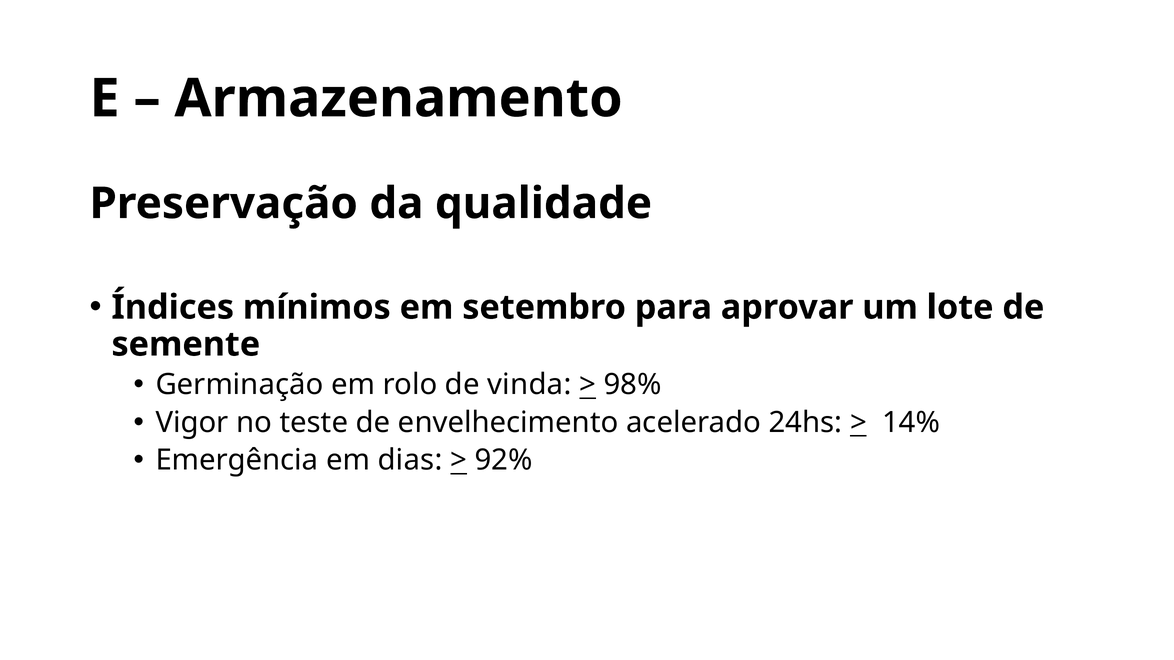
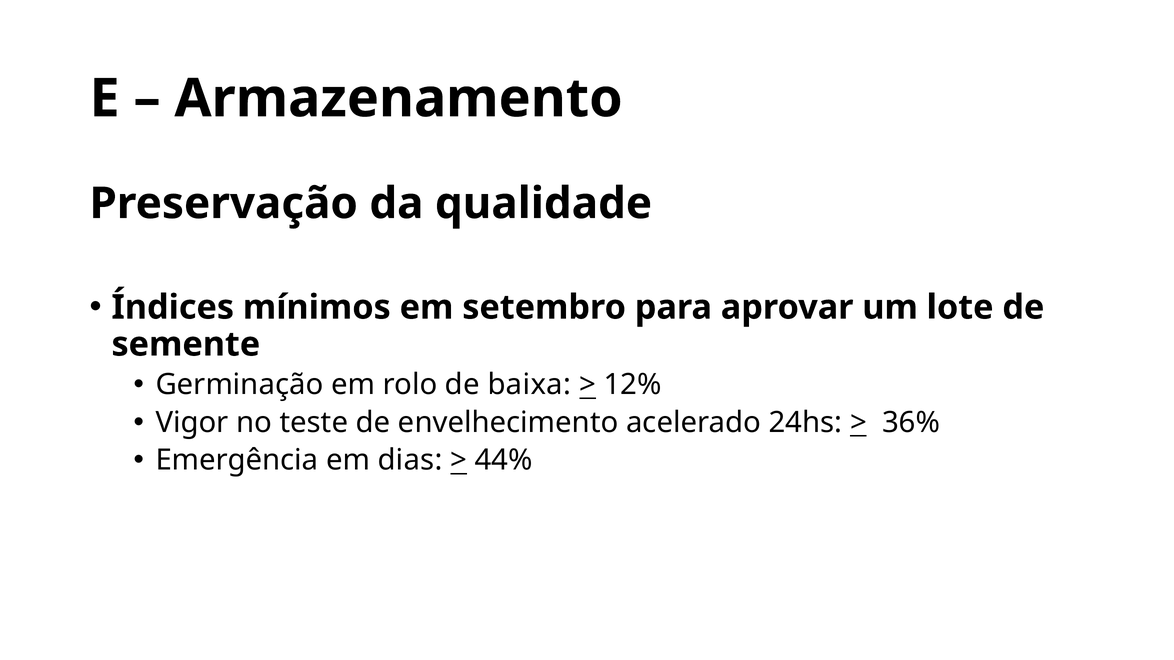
vinda: vinda -> baixa
98%: 98% -> 12%
14%: 14% -> 36%
92%: 92% -> 44%
